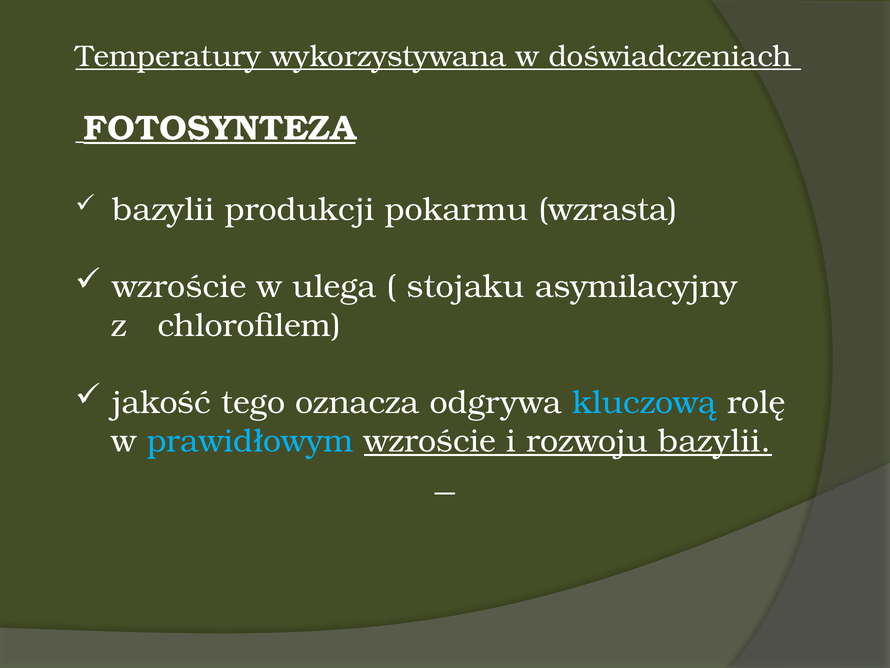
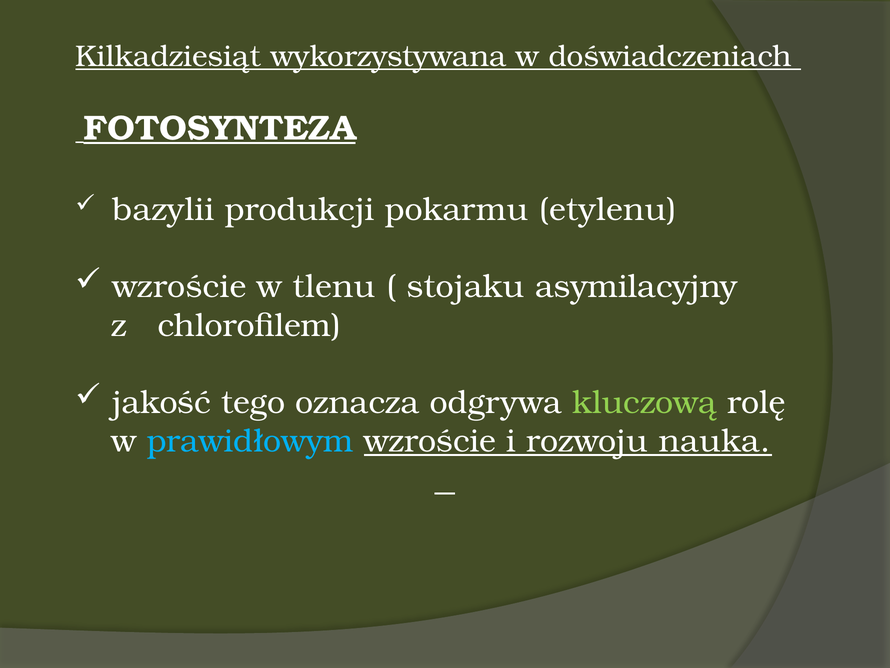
Temperatury: Temperatury -> Kilkadziesiąt
wzrasta: wzrasta -> etylenu
ulega: ulega -> tlenu
kluczową colour: light blue -> light green
rozwoju bazylii: bazylii -> nauka
